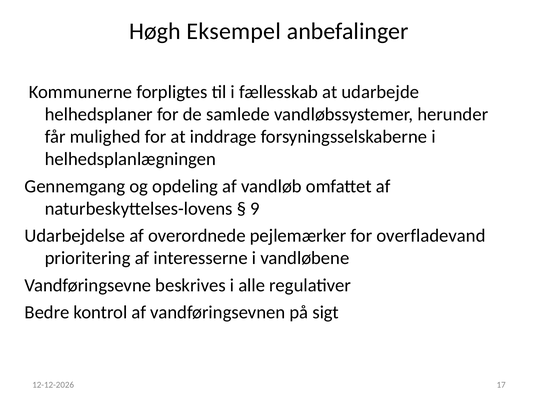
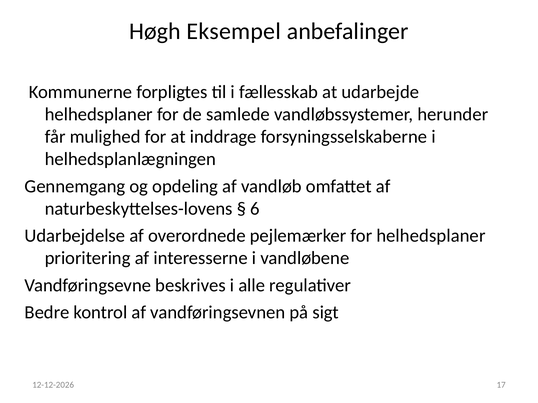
9: 9 -> 6
for overfladevand: overfladevand -> helhedsplaner
